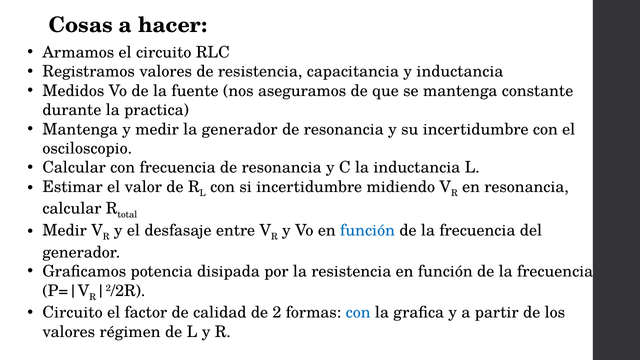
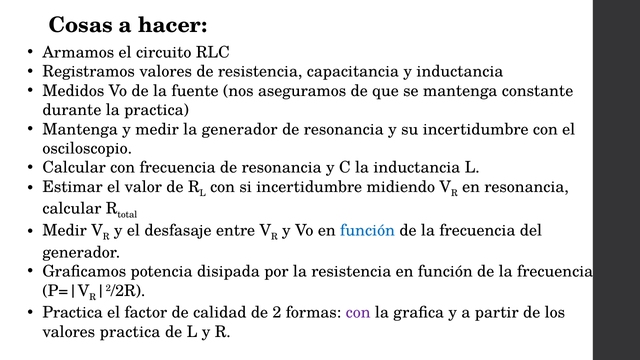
Circuito at (73, 313): Circuito -> Practica
con at (358, 313) colour: blue -> purple
valores régimen: régimen -> practica
